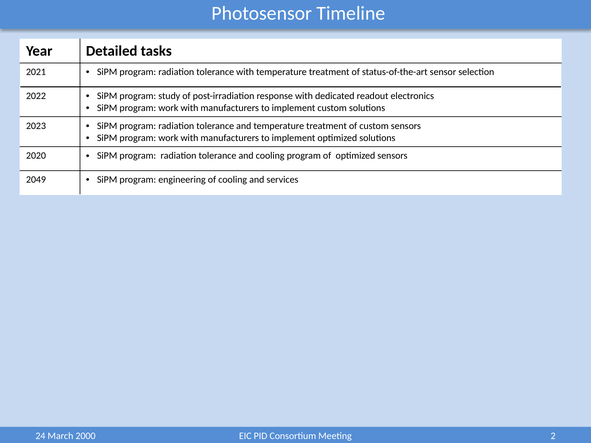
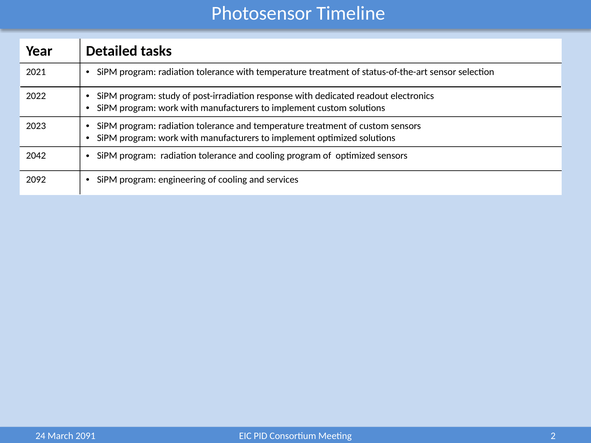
2020: 2020 -> 2042
2049: 2049 -> 2092
2000: 2000 -> 2091
